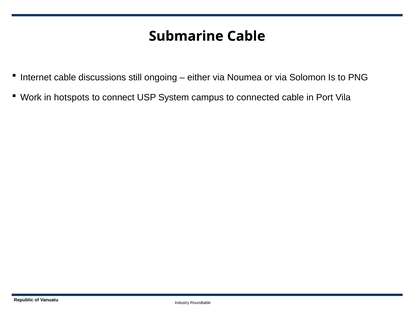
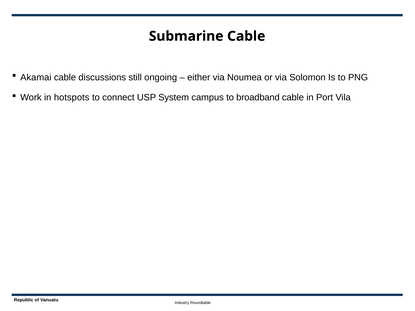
Internet: Internet -> Akamai
connected: connected -> broadband
